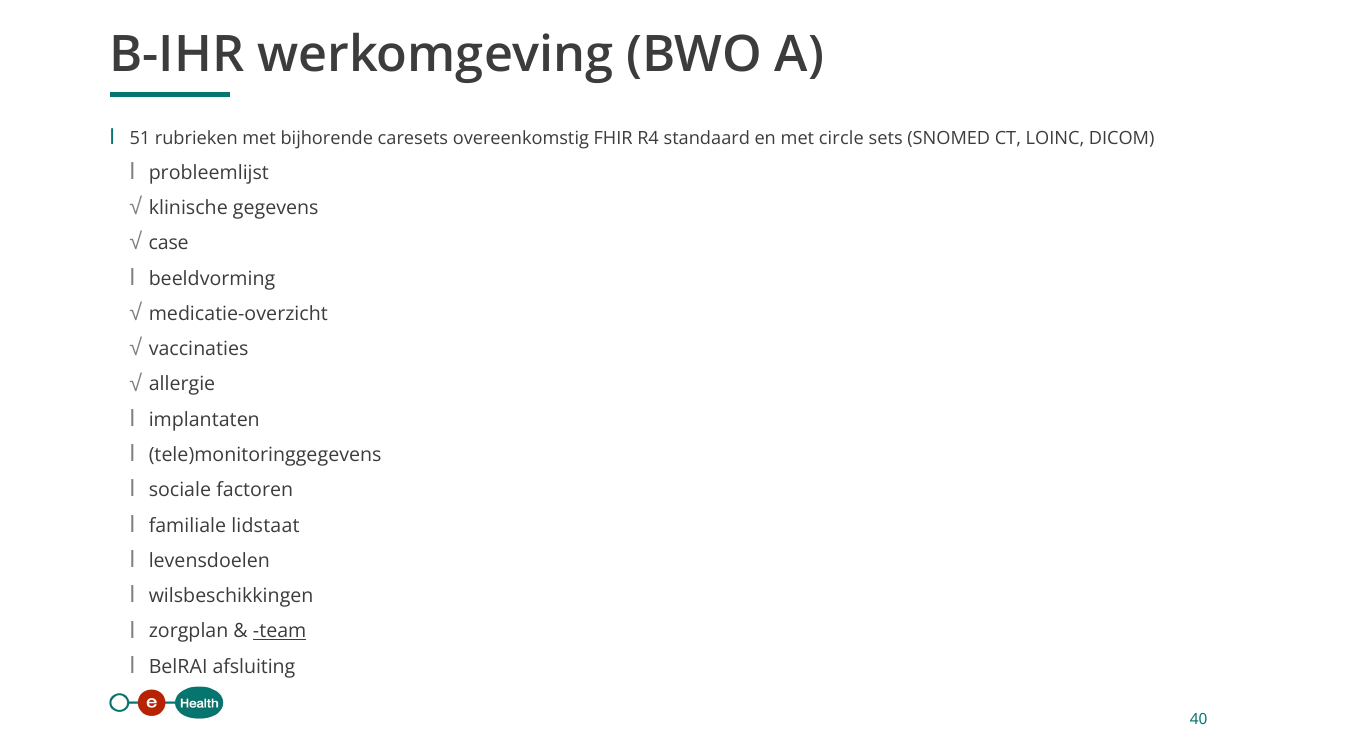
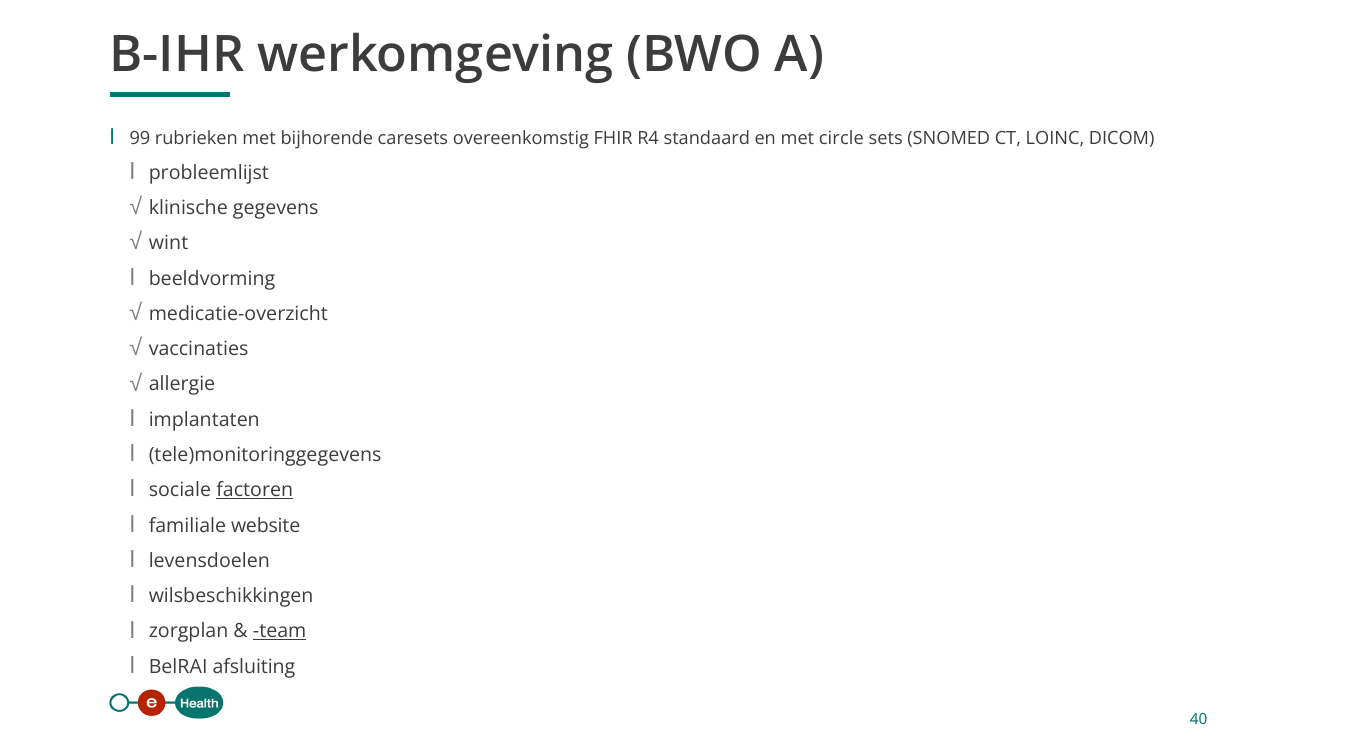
51: 51 -> 99
case: case -> wint
factoren underline: none -> present
lidstaat: lidstaat -> website
